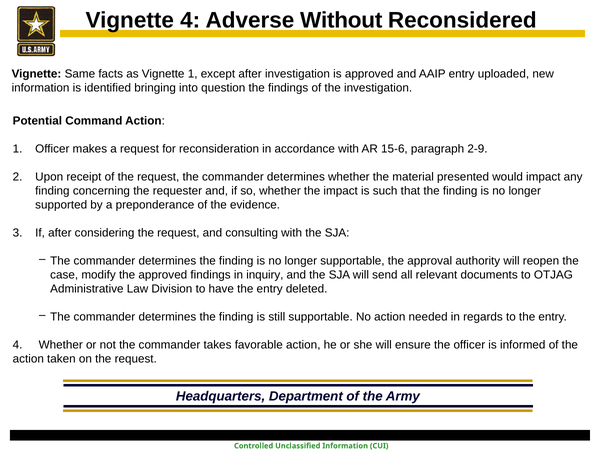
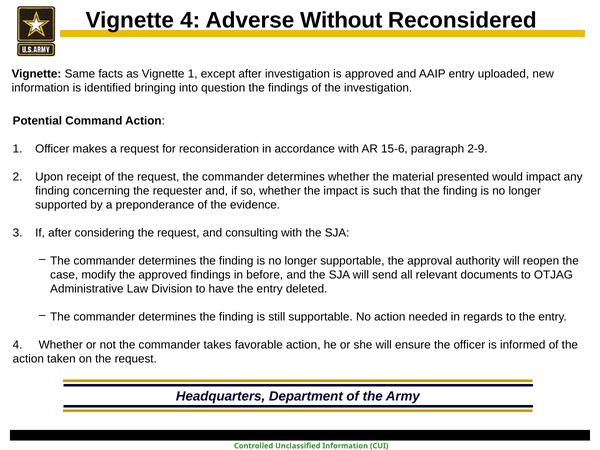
inquiry: inquiry -> before
